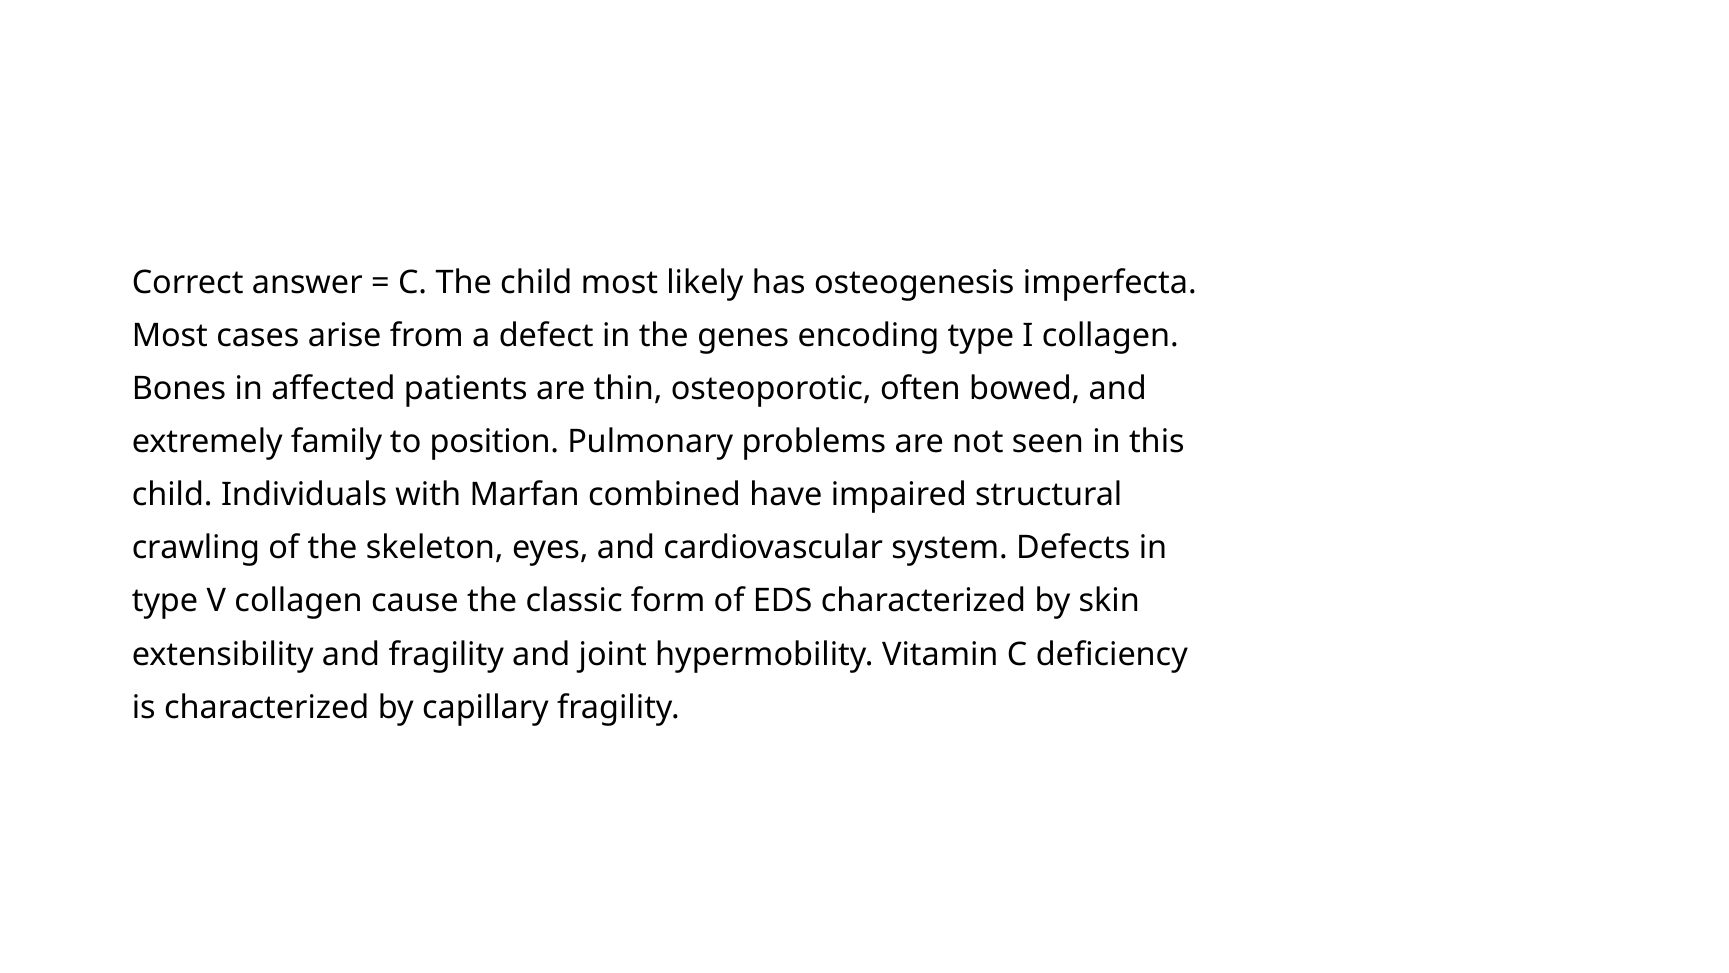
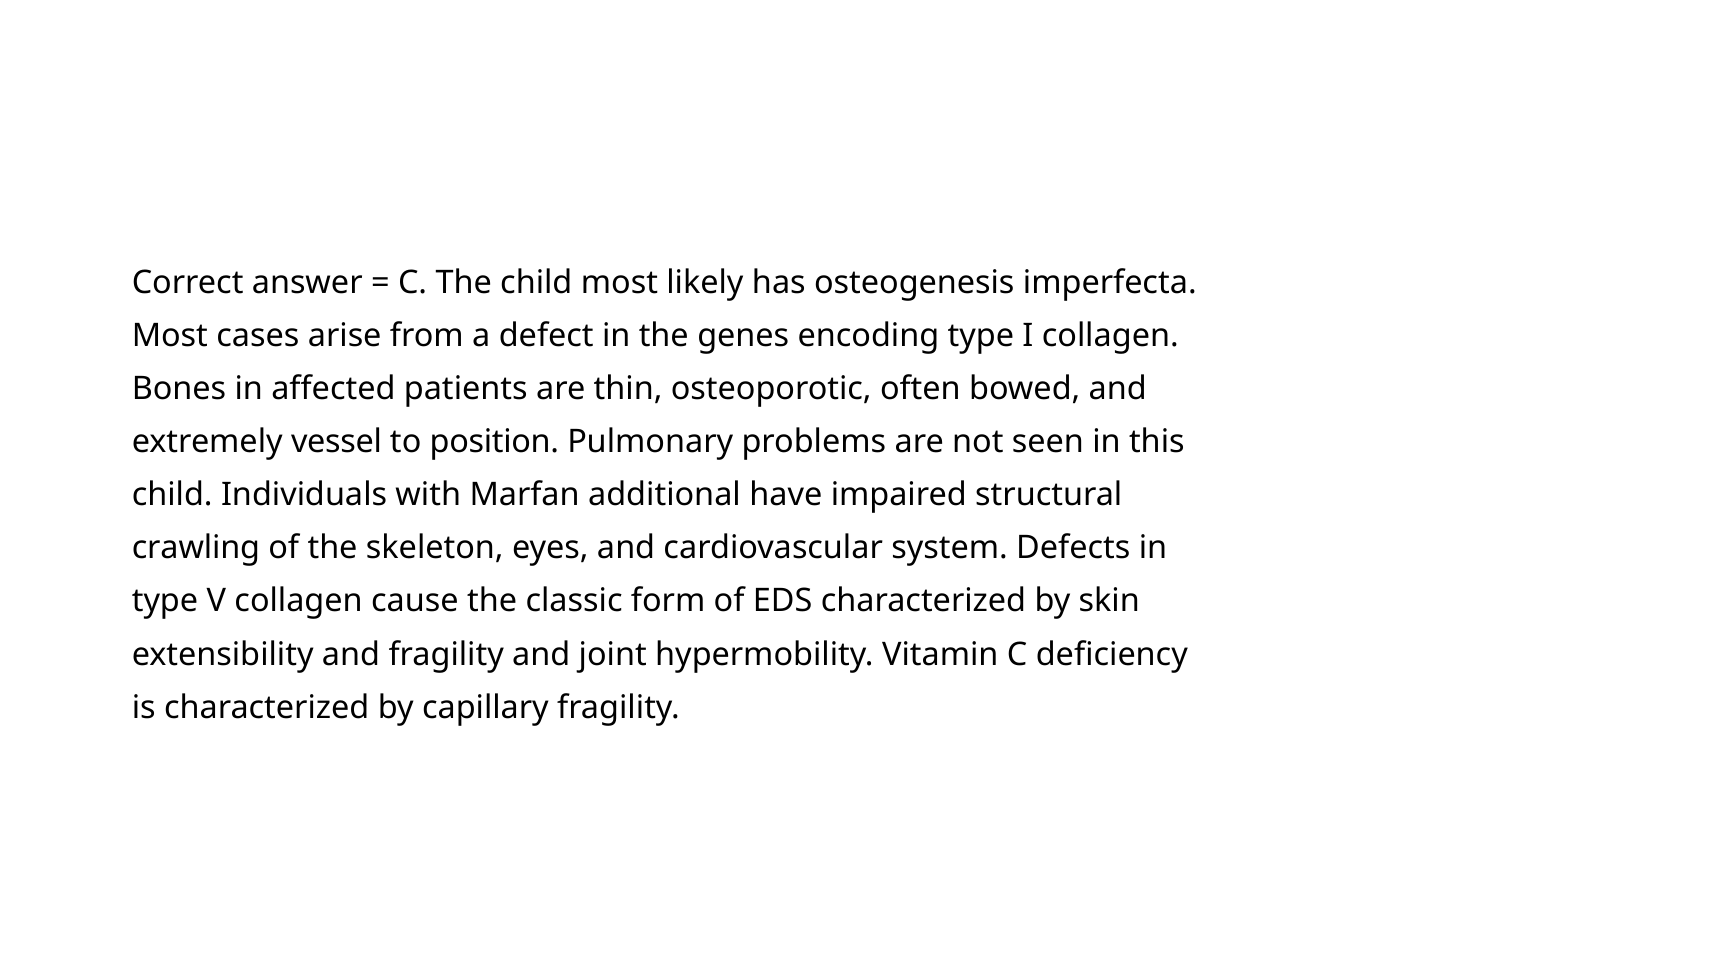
family: family -> vessel
combined: combined -> additional
